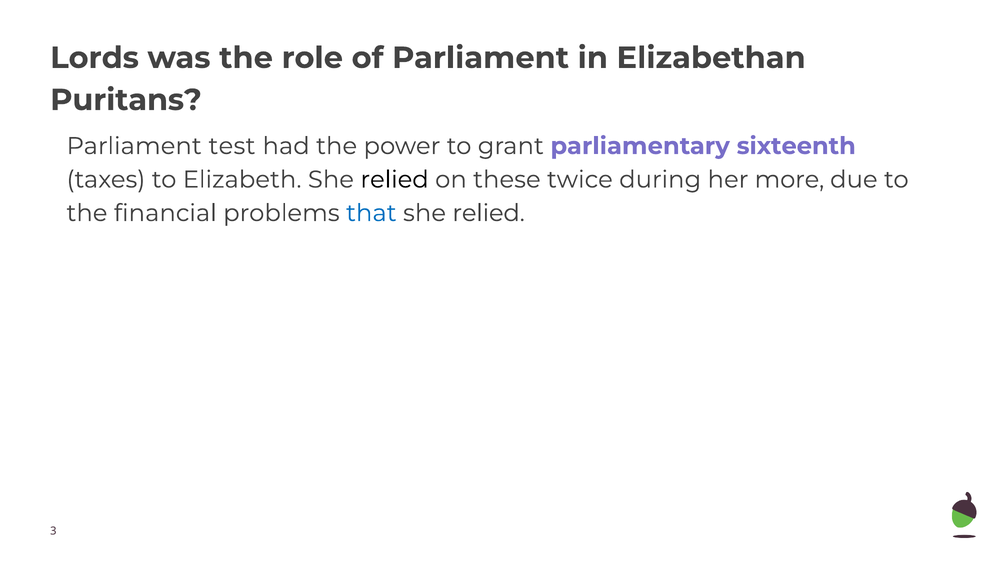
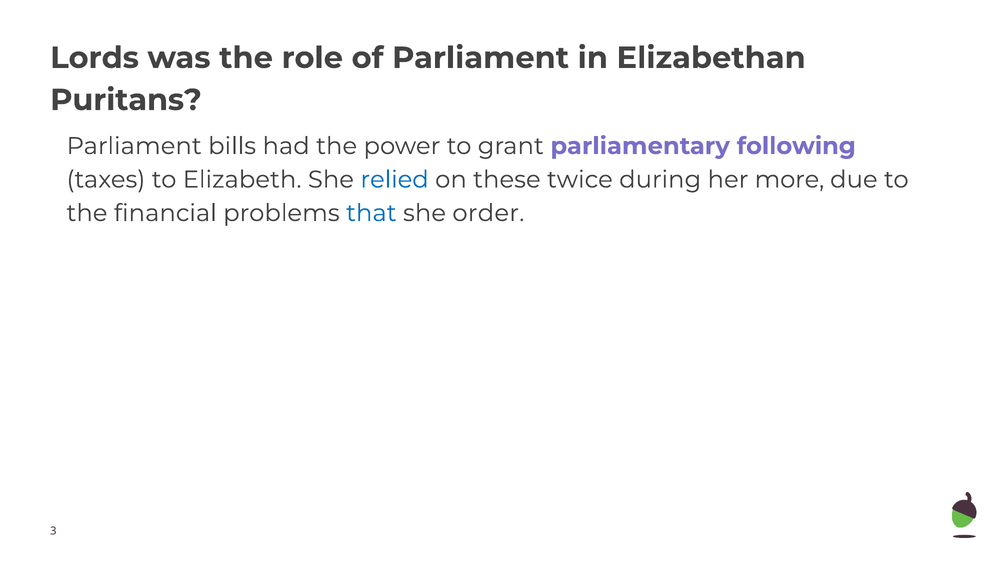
test: test -> bills
sixteenth: sixteenth -> following
relied at (395, 180) colour: black -> blue
relied at (489, 213): relied -> order
